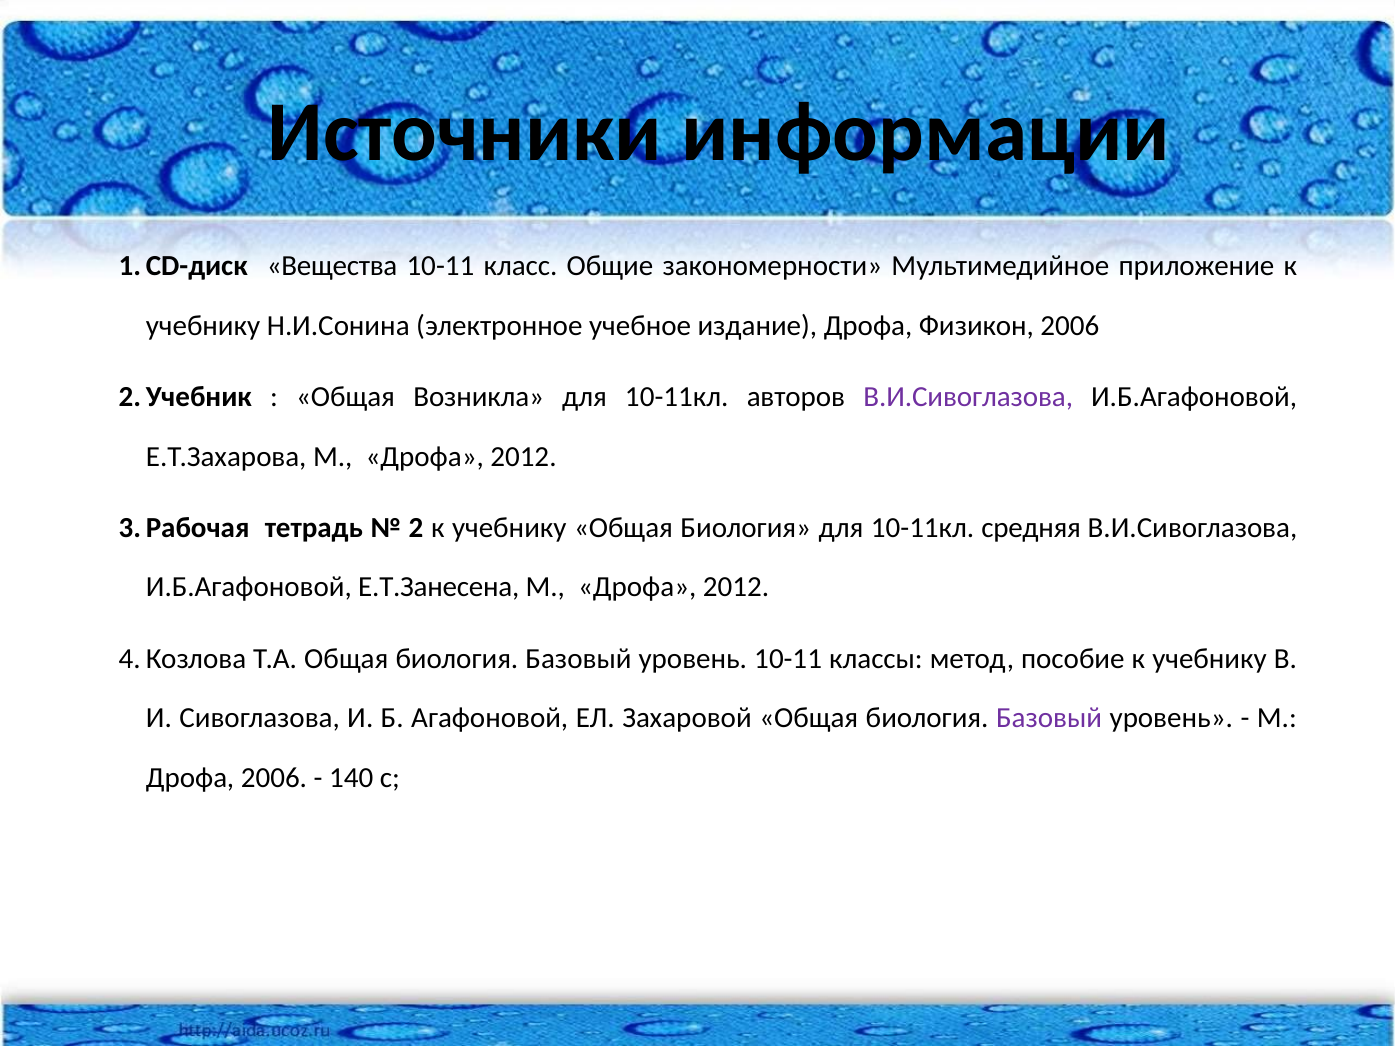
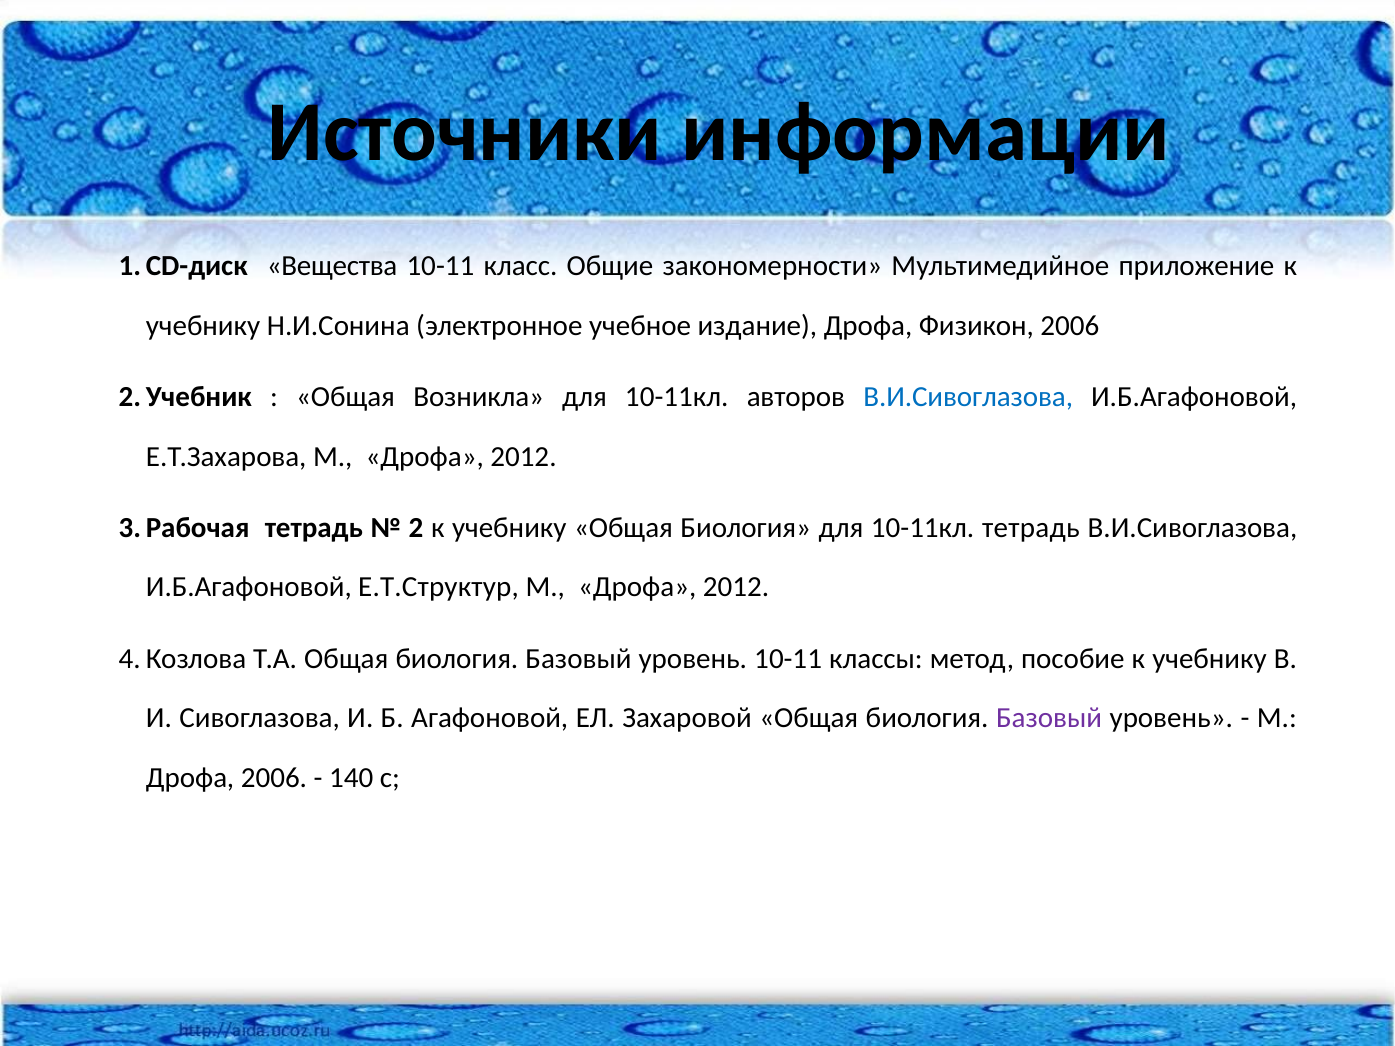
В.И.Сивоглазова at (968, 397) colour: purple -> blue
10-11кл средняя: средняя -> тетрадь
Е.Т.Занесена: Е.Т.Занесена -> Е.Т.Структур
